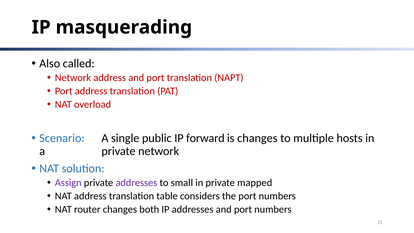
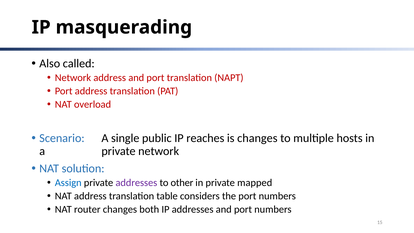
forward: forward -> reaches
Assign colour: purple -> blue
small: small -> other
